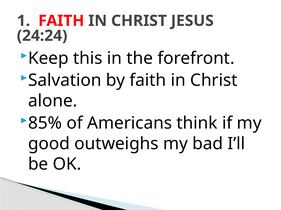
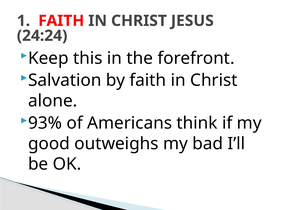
85%: 85% -> 93%
